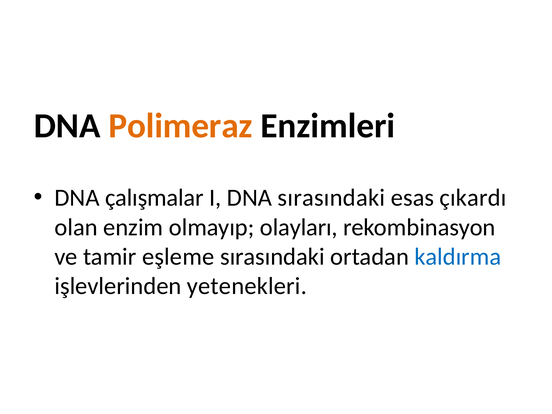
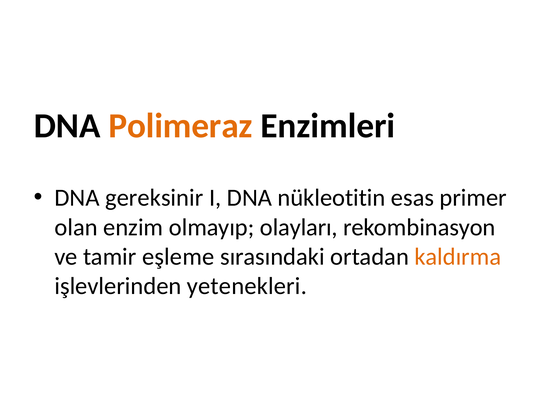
çalışmalar: çalışmalar -> gereksinir
DNA sırasındaki: sırasındaki -> nükleotitin
çıkardı: çıkardı -> primer
kaldırma colour: blue -> orange
